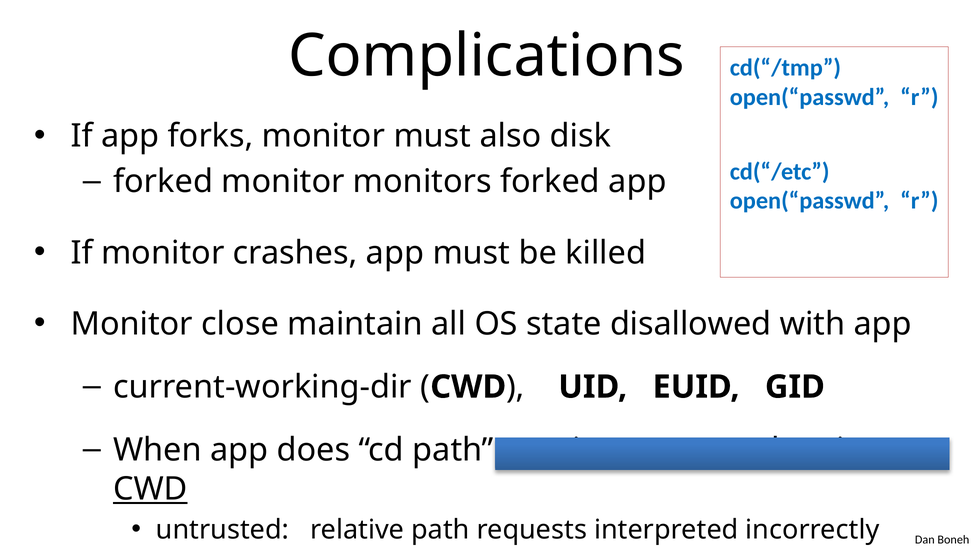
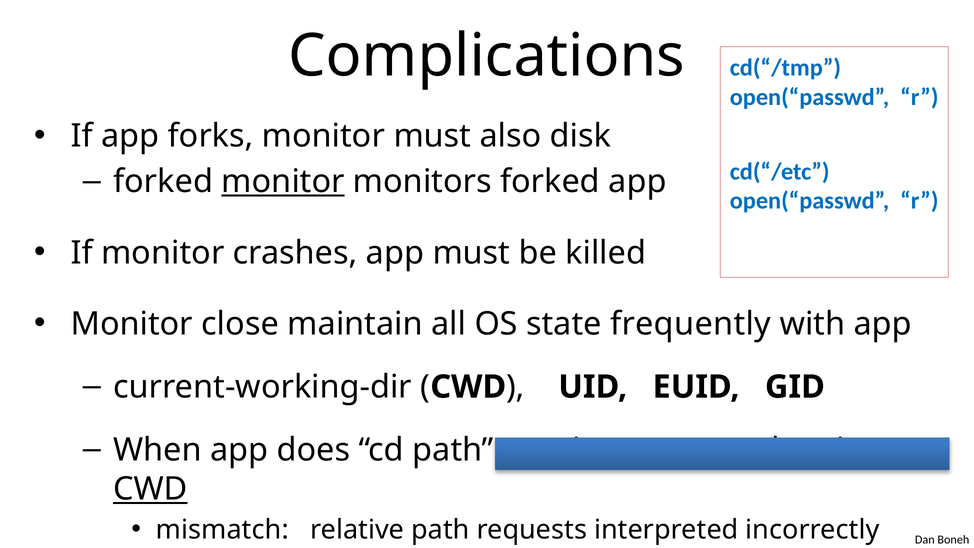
monitor at (283, 182) underline: none -> present
disallowed: disallowed -> frequently
untrusted: untrusted -> mismatch
